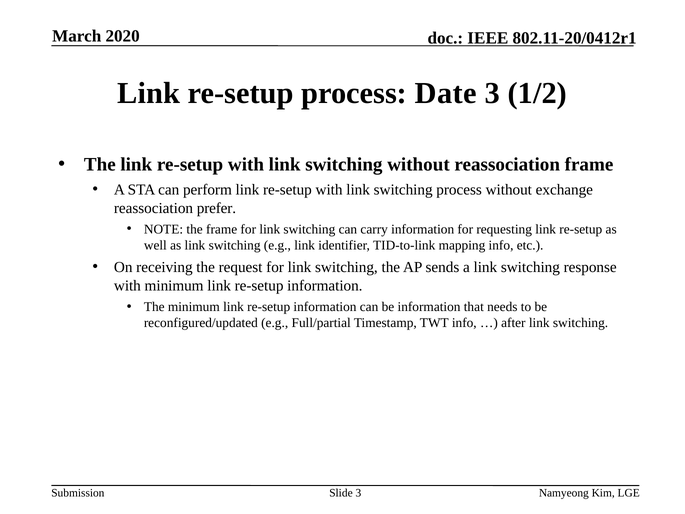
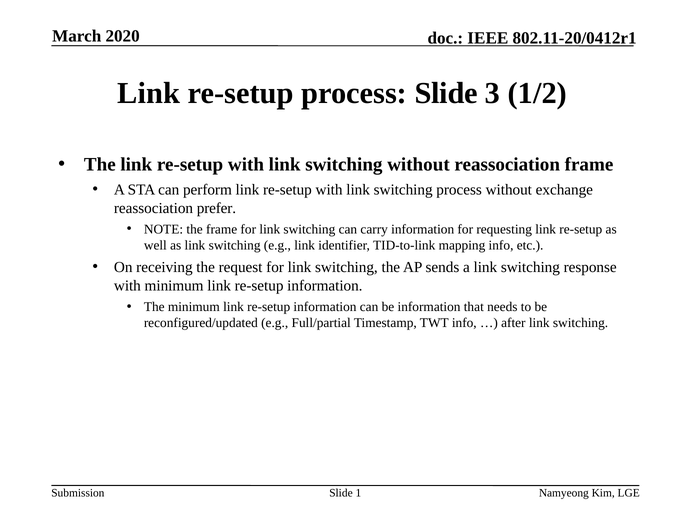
process Date: Date -> Slide
Slide 3: 3 -> 1
